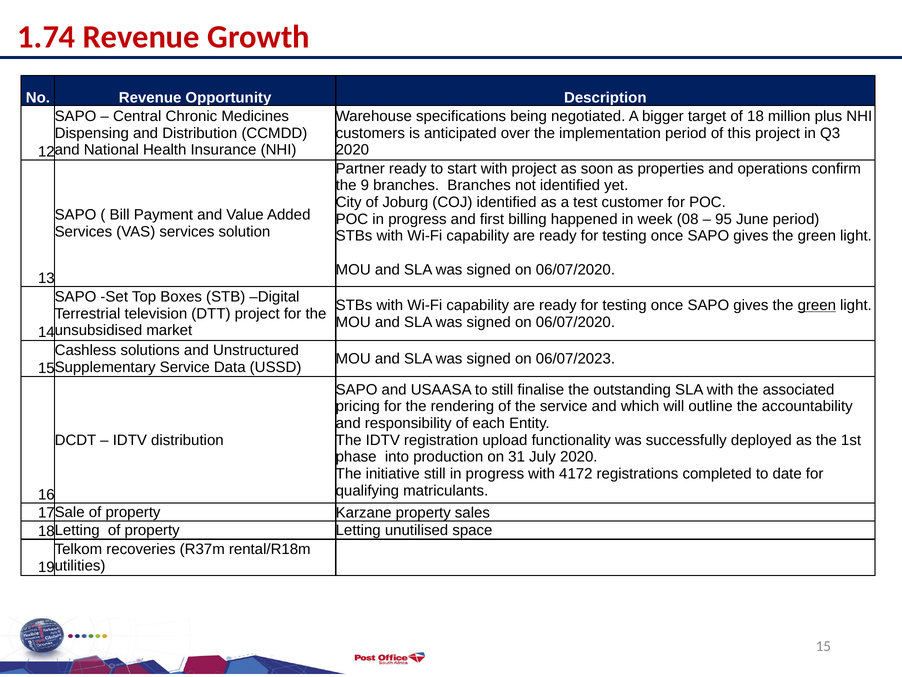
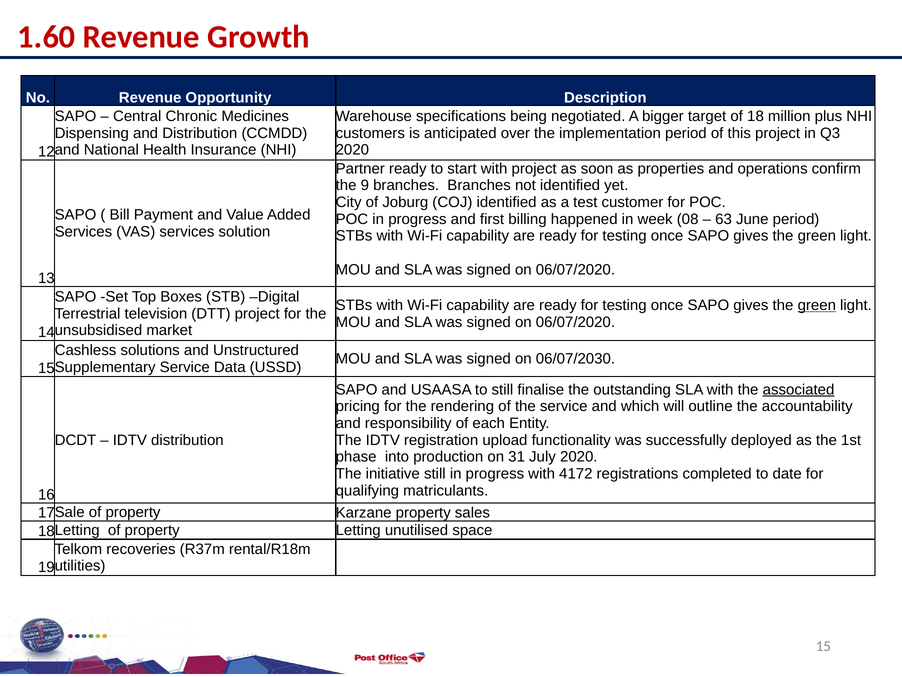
1.74: 1.74 -> 1.60
95: 95 -> 63
06/07/2023: 06/07/2023 -> 06/07/2030
associated underline: none -> present
